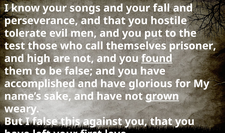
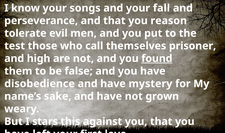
hostile: hostile -> reason
accomplished: accomplished -> disobedience
glorious: glorious -> mystery
grown underline: present -> none
I false: false -> stars
